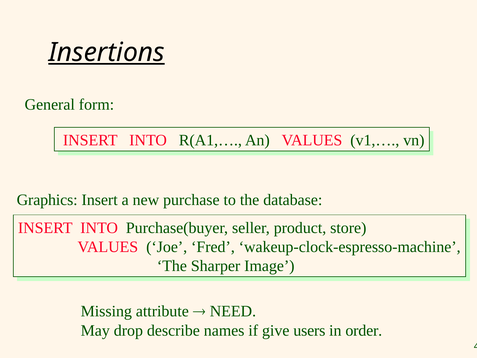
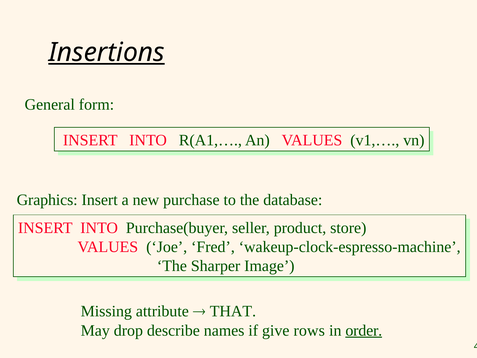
NEED: NEED -> THAT
users: users -> rows
order underline: none -> present
